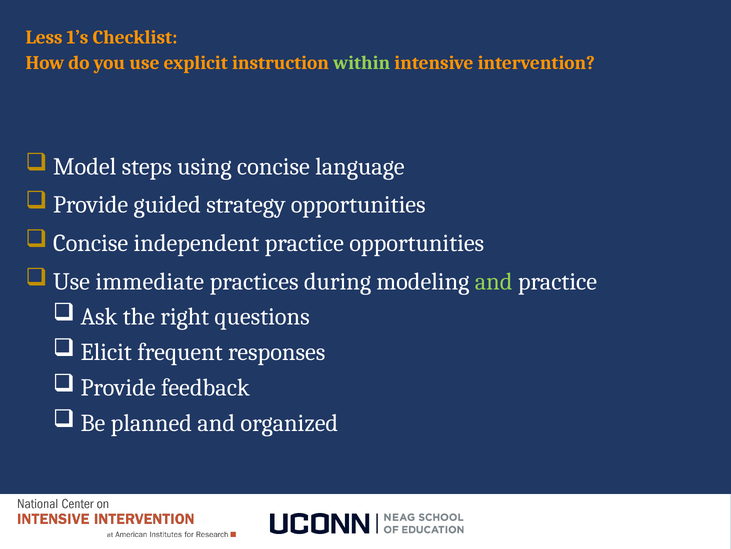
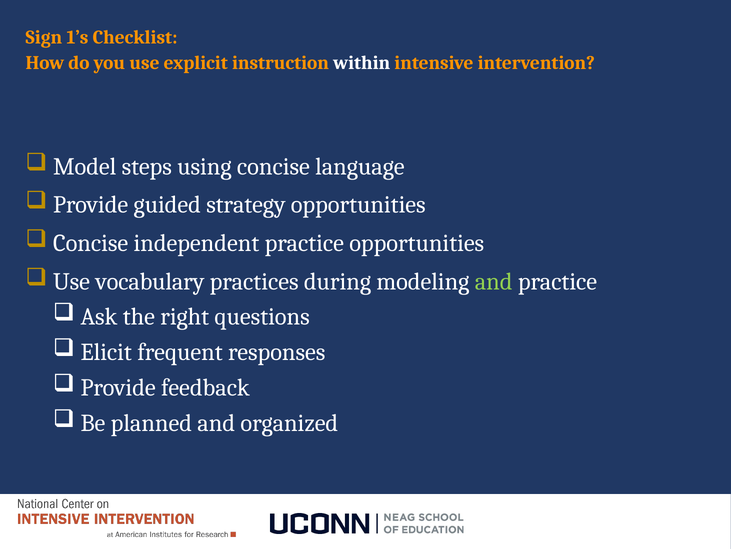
Less: Less -> Sign
within colour: light green -> white
immediate: immediate -> vocabulary
